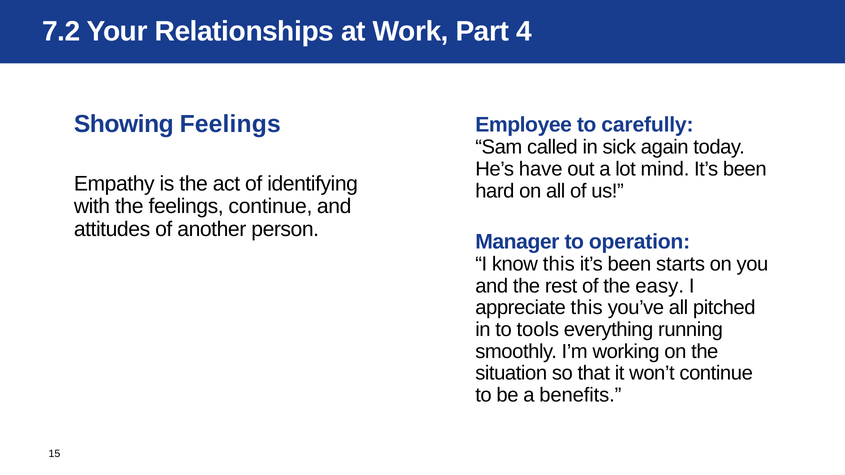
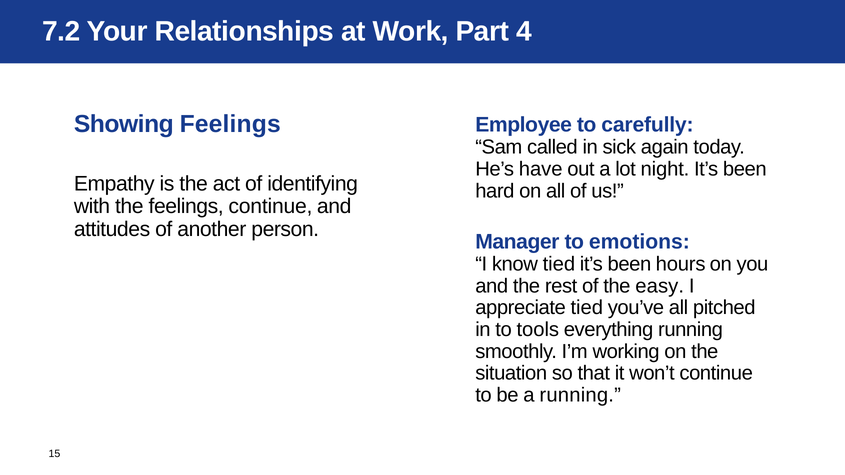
mind: mind -> night
operation: operation -> emotions
know this: this -> tied
starts: starts -> hours
appreciate this: this -> tied
a benefits: benefits -> running
